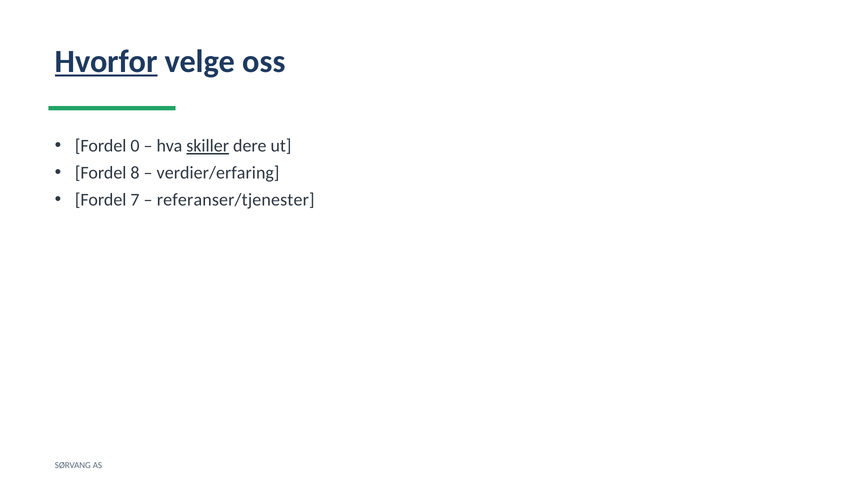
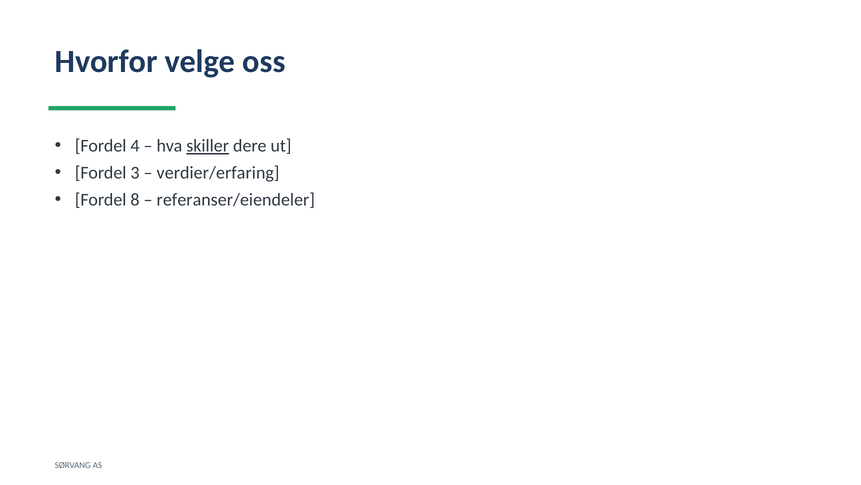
Hvorfor underline: present -> none
0: 0 -> 4
8: 8 -> 3
7: 7 -> 8
referanser/tjenester: referanser/tjenester -> referanser/eiendeler
